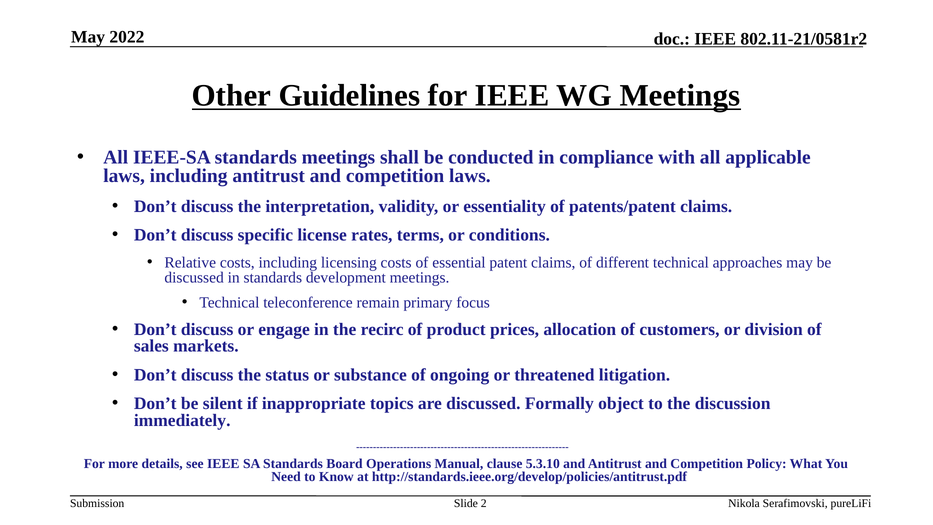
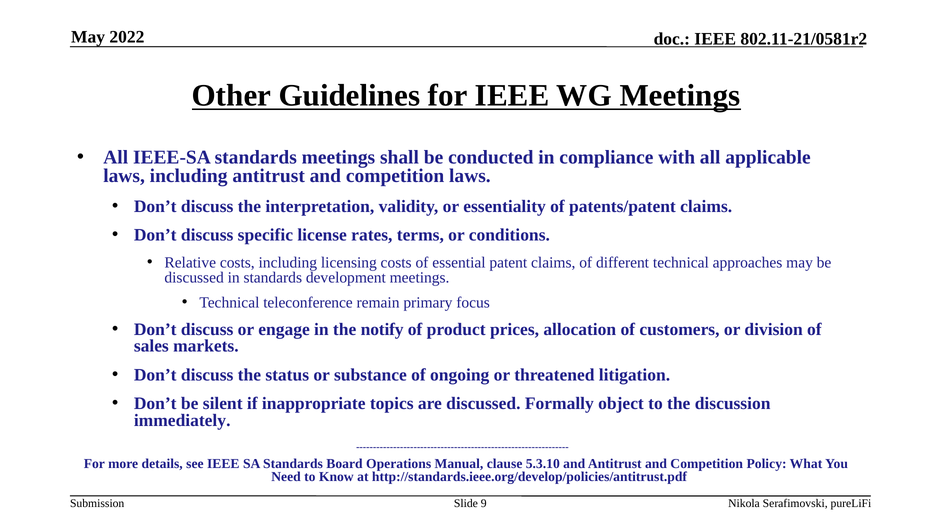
recirc: recirc -> notify
2: 2 -> 9
